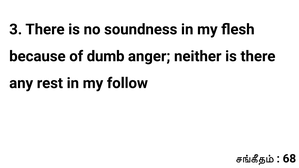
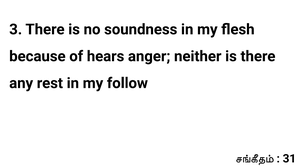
dumb: dumb -> hears
68: 68 -> 31
